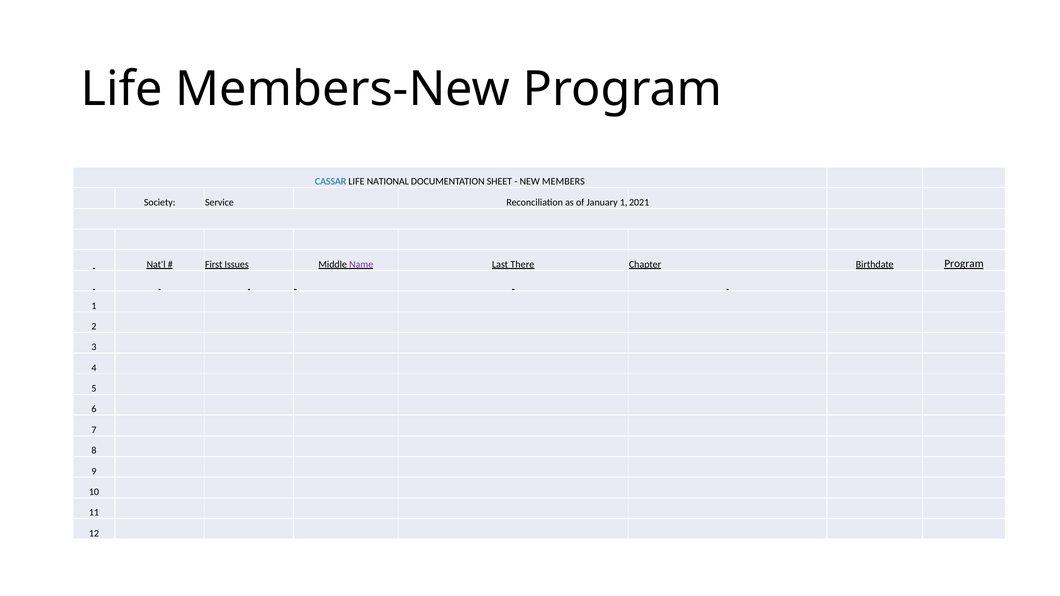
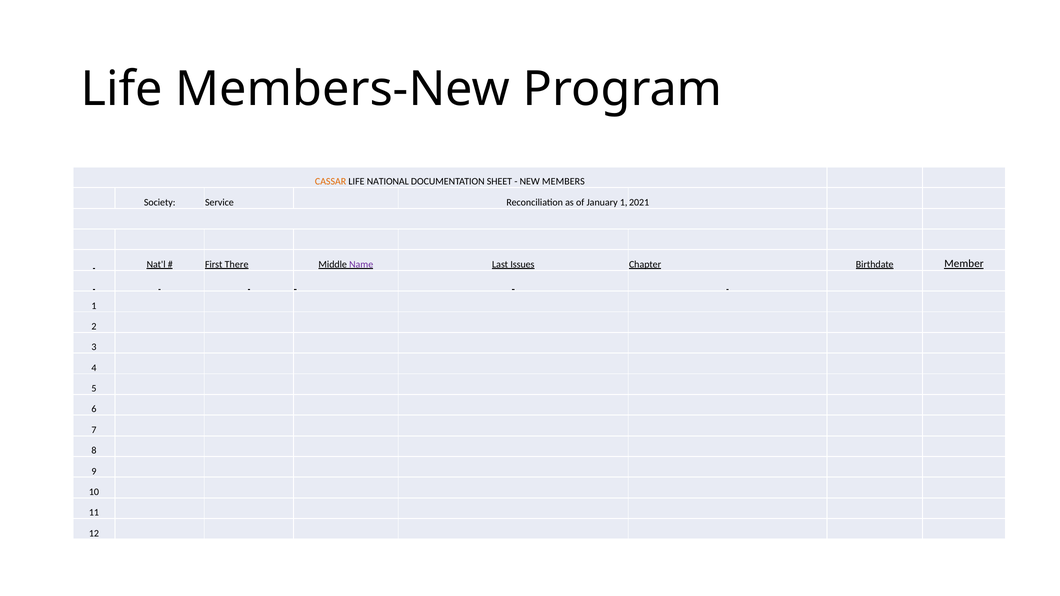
CASSAR colour: blue -> orange
Issues: Issues -> There
There: There -> Issues
Birthdate Program: Program -> Member
